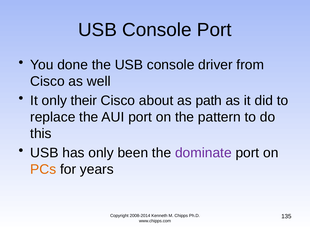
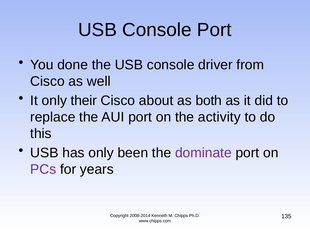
path: path -> both
pattern: pattern -> activity
PCs colour: orange -> purple
